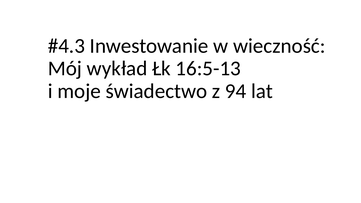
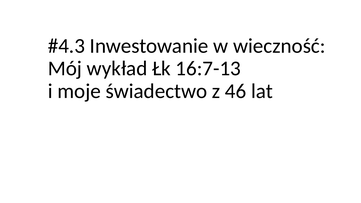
16:5-13: 16:5-13 -> 16:7-13
94: 94 -> 46
